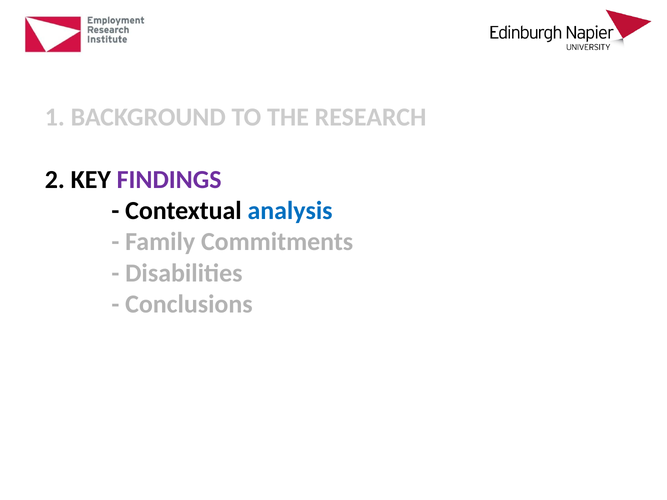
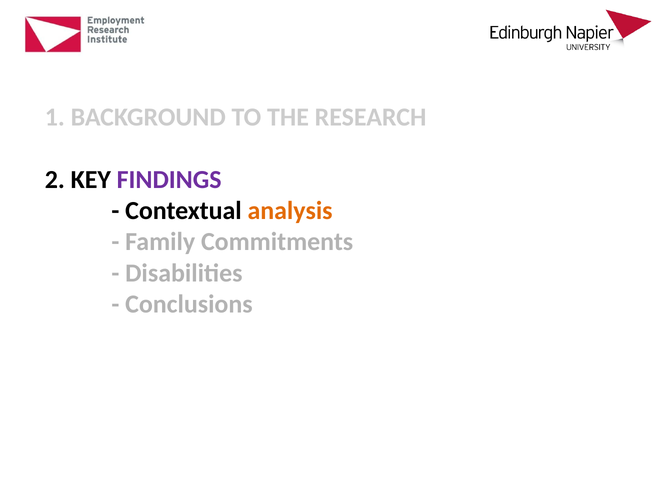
analysis colour: blue -> orange
